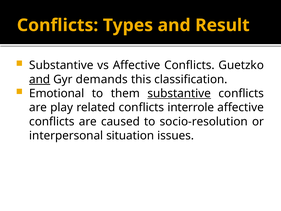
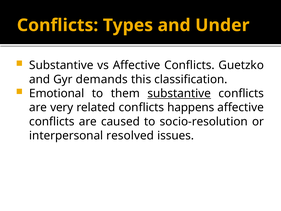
Result: Result -> Under
and at (40, 79) underline: present -> none
play: play -> very
interrole: interrole -> happens
situation: situation -> resolved
